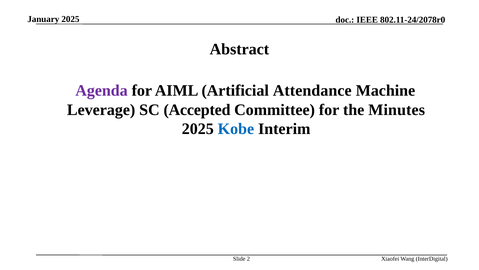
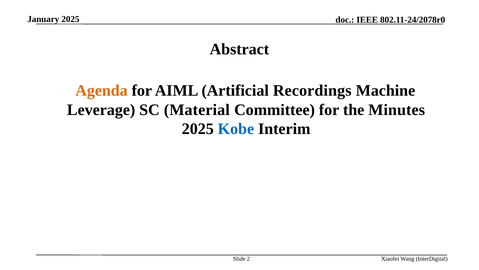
Agenda colour: purple -> orange
Attendance: Attendance -> Recordings
Accepted: Accepted -> Material
